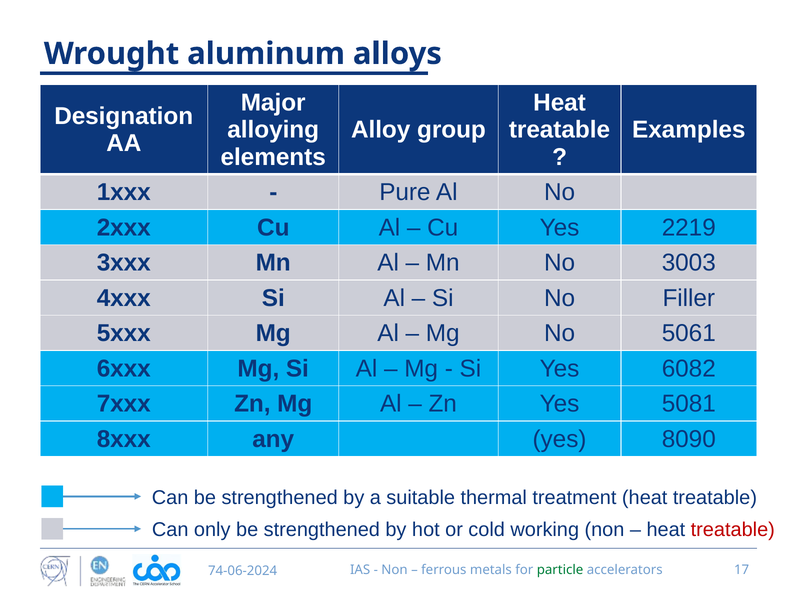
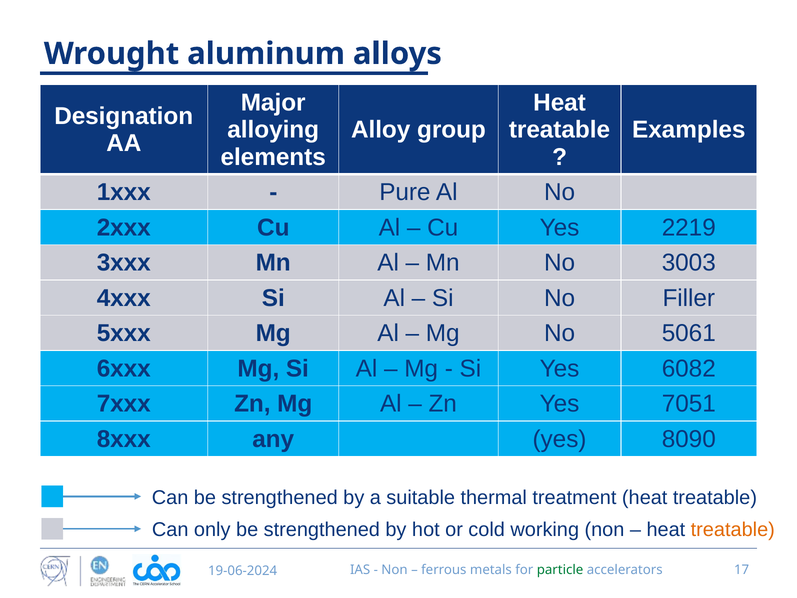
5081: 5081 -> 7051
treatable at (733, 529) colour: red -> orange
74-06-2024: 74-06-2024 -> 19-06-2024
